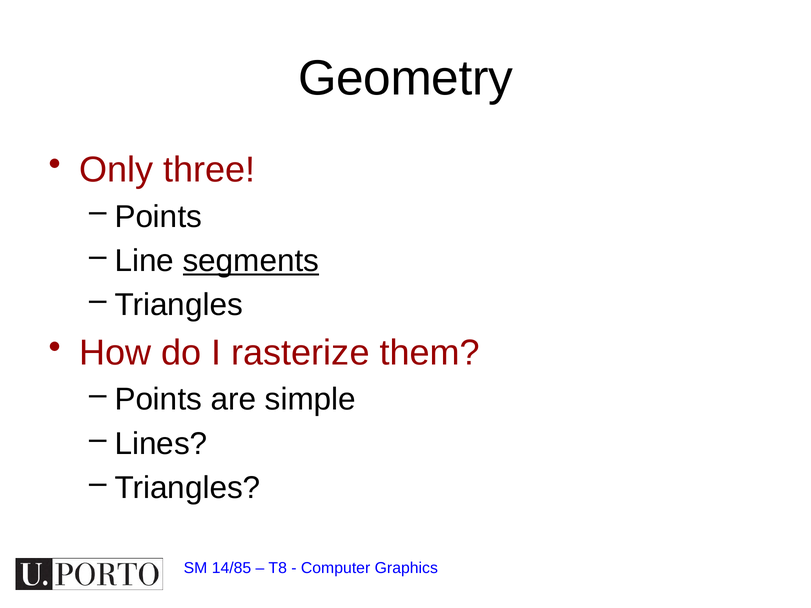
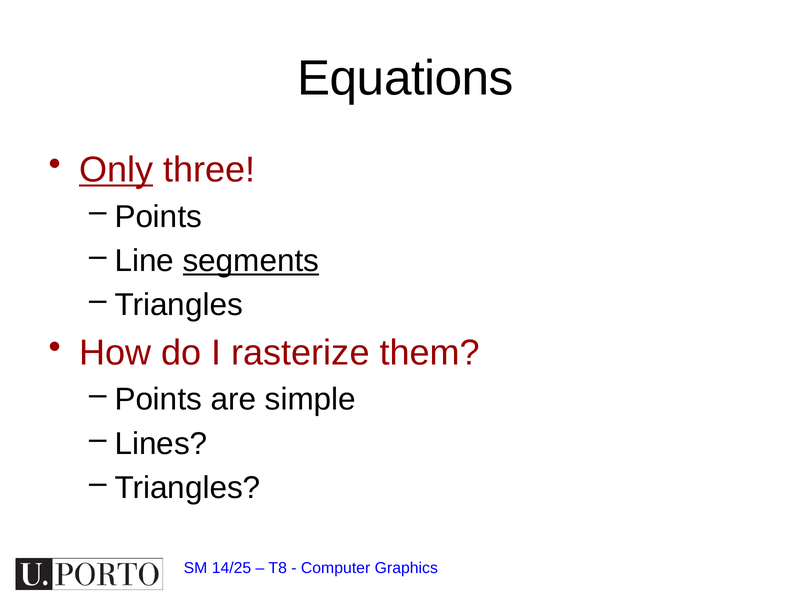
Geometry: Geometry -> Equations
Only underline: none -> present
14/85: 14/85 -> 14/25
